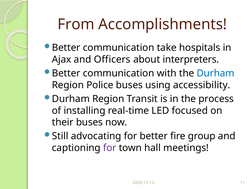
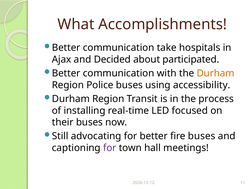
From: From -> What
Officers: Officers -> Decided
interpreters: interpreters -> participated
Durham at (216, 73) colour: blue -> orange
fire group: group -> buses
